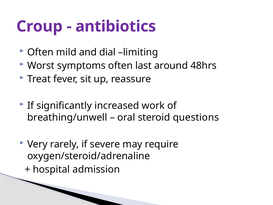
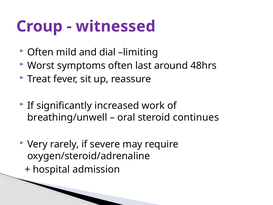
antibiotics: antibiotics -> witnessed
questions: questions -> continues
